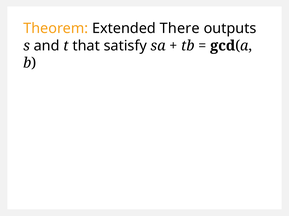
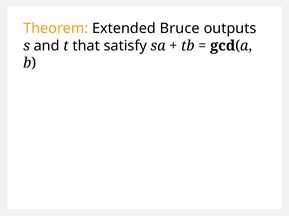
There: There -> Bruce
